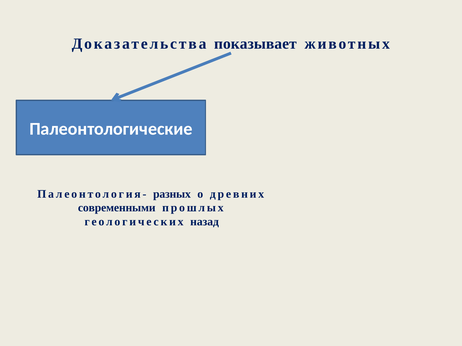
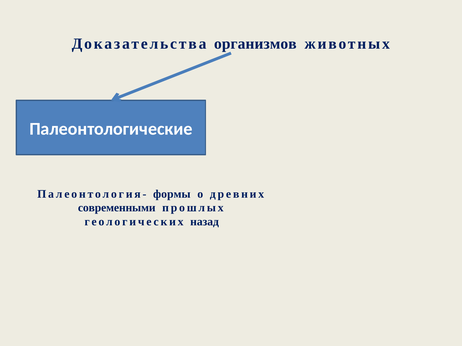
показывает: показывает -> организмов
разных: разных -> формы
